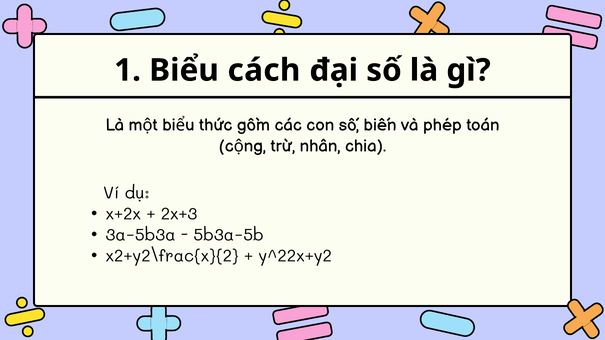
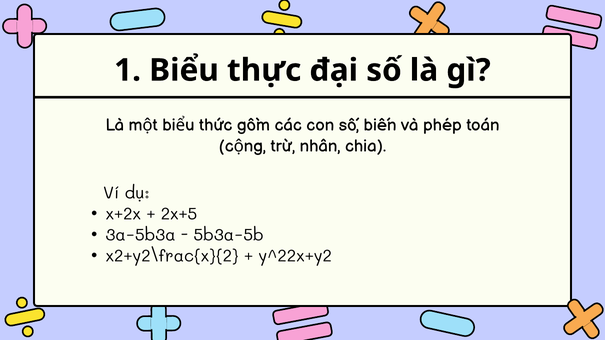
cách: cách -> thực
2x+3: 2x+3 -> 2x+5
